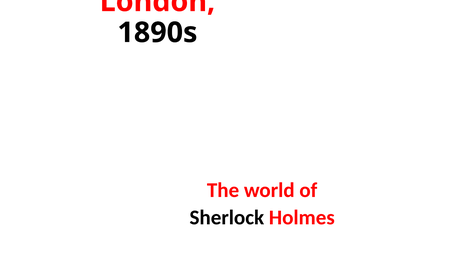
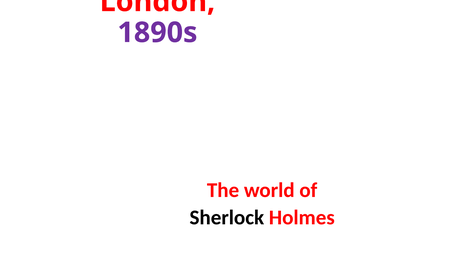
1890s colour: black -> purple
